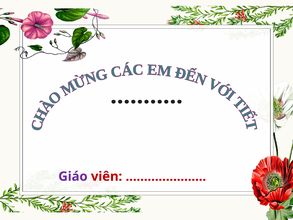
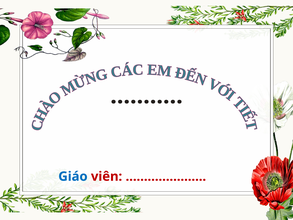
Giáo colour: purple -> blue
